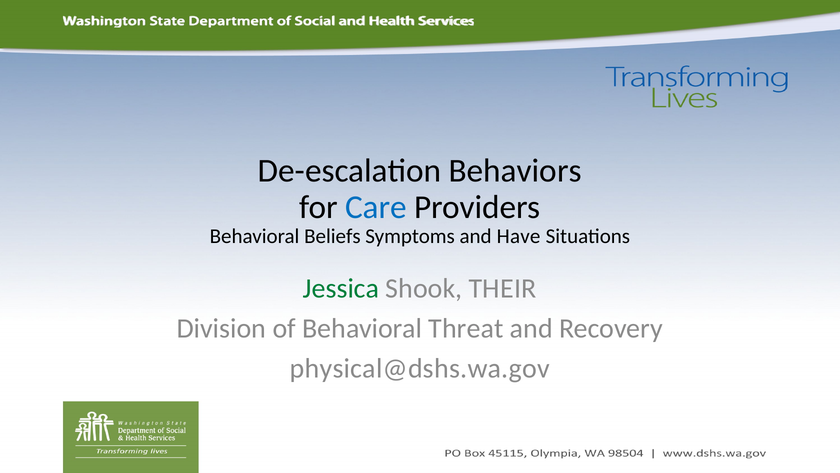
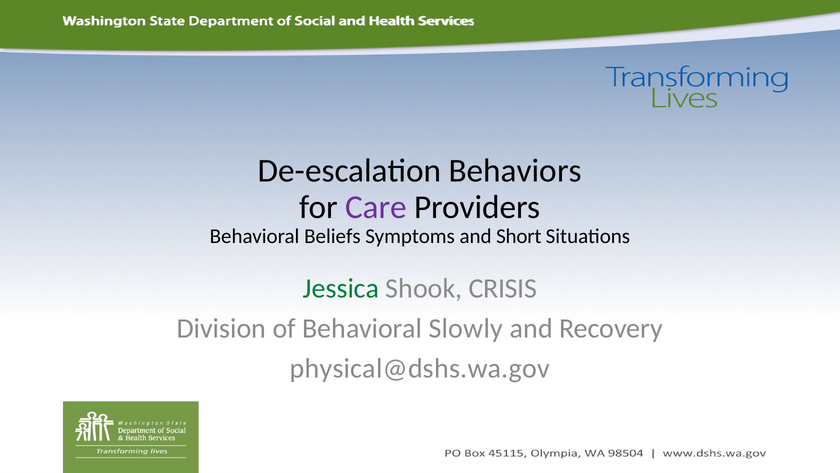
Care colour: blue -> purple
Have: Have -> Short
THEIR: THEIR -> CRISIS
Threat: Threat -> Slowly
